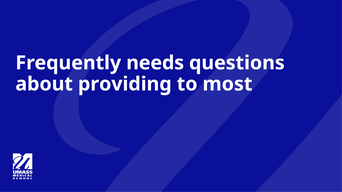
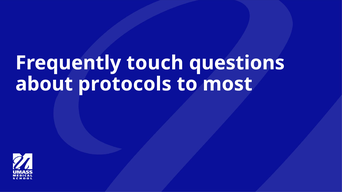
needs: needs -> touch
providing: providing -> protocols
